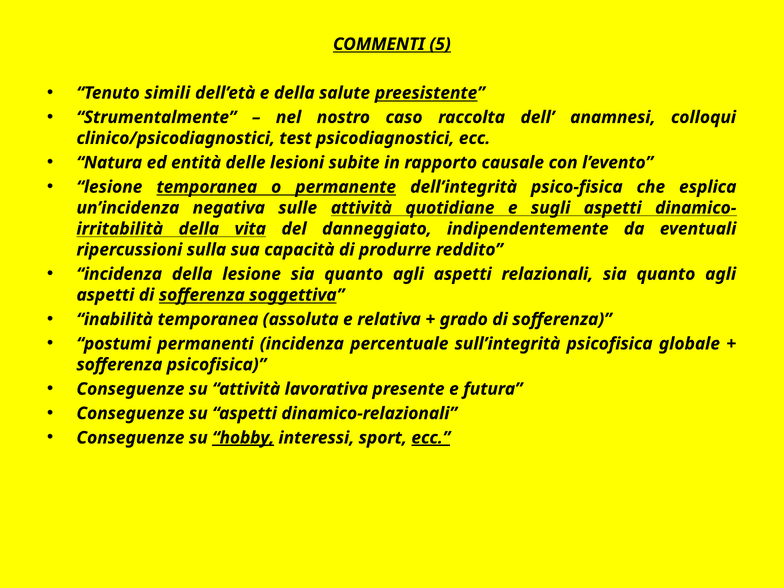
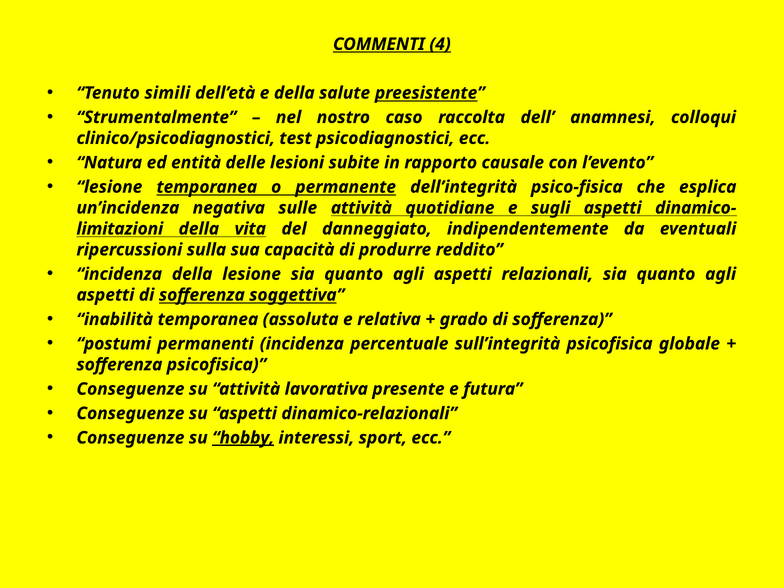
5: 5 -> 4
irritabilità: irritabilità -> limitazioni
ecc at (431, 438) underline: present -> none
